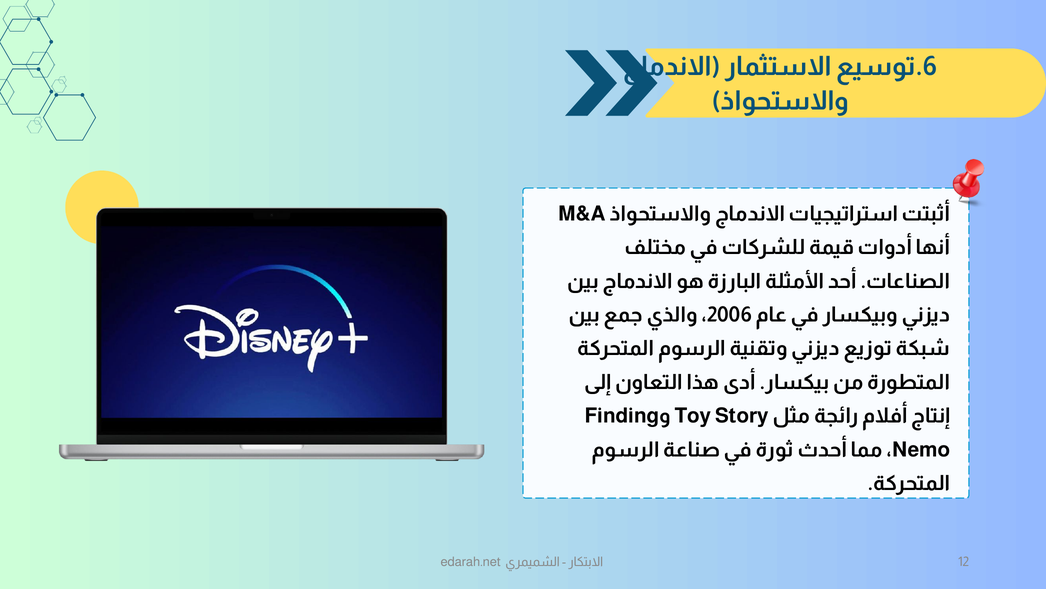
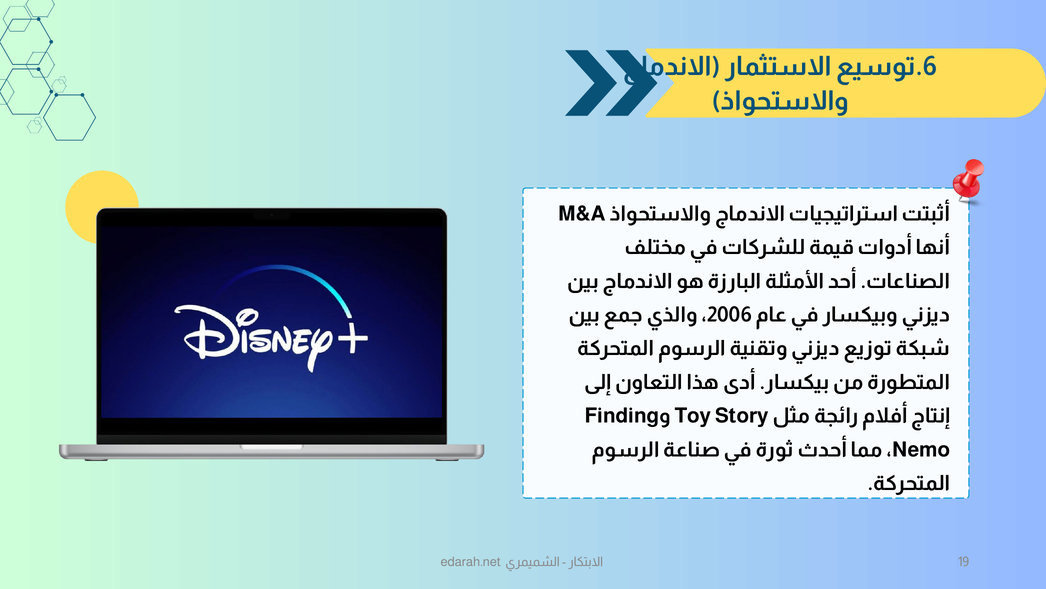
12: 12 -> 19
